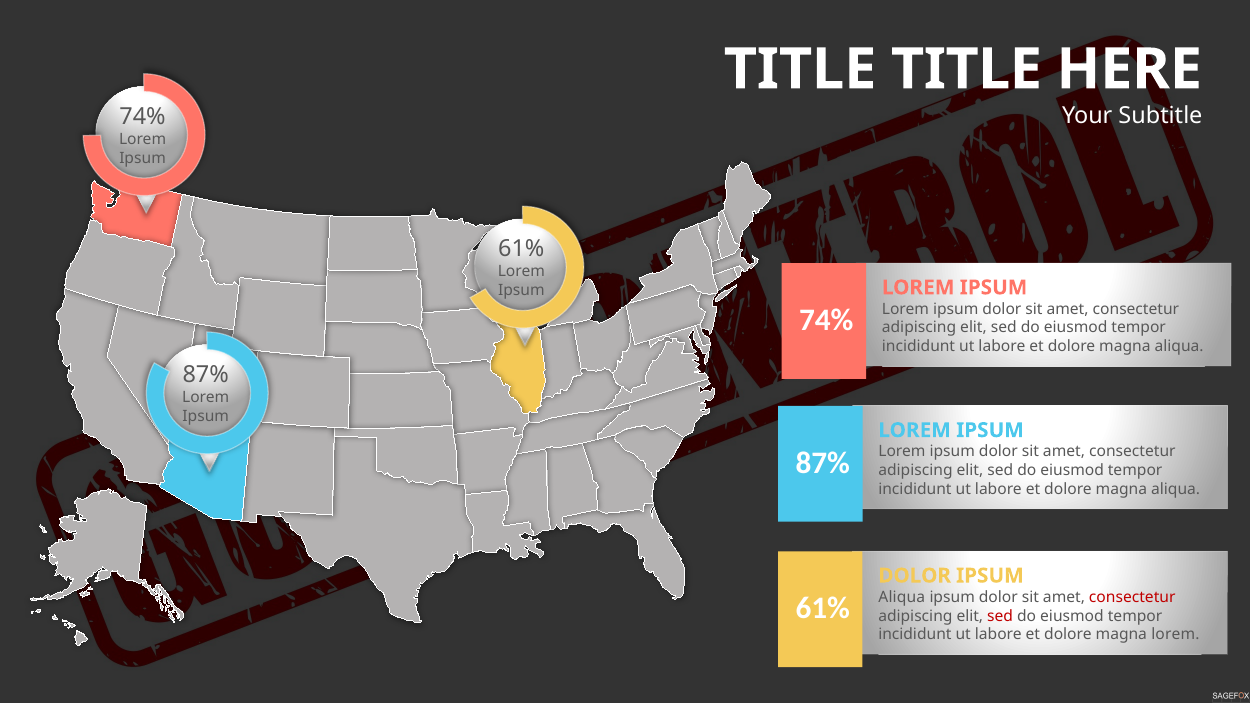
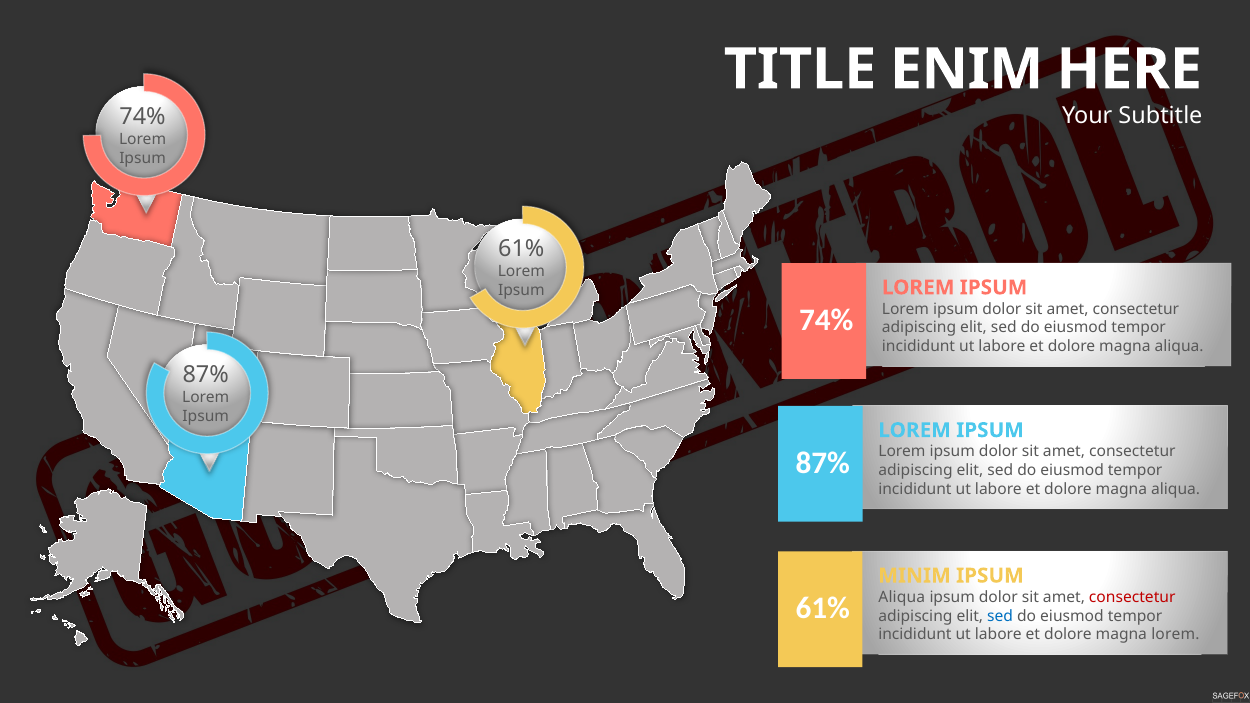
TITLE TITLE: TITLE -> ENIM
DOLOR at (915, 576): DOLOR -> MINIM
sed at (1000, 616) colour: red -> blue
